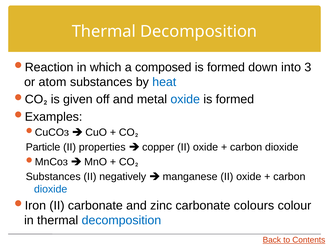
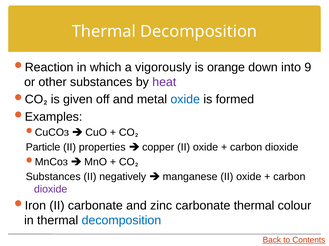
composed: composed -> vigorously
formed at (226, 67): formed -> orange
3: 3 -> 9
atom: atom -> other
heat colour: blue -> purple
dioxide at (51, 190) colour: blue -> purple
carbonate colours: colours -> thermal
